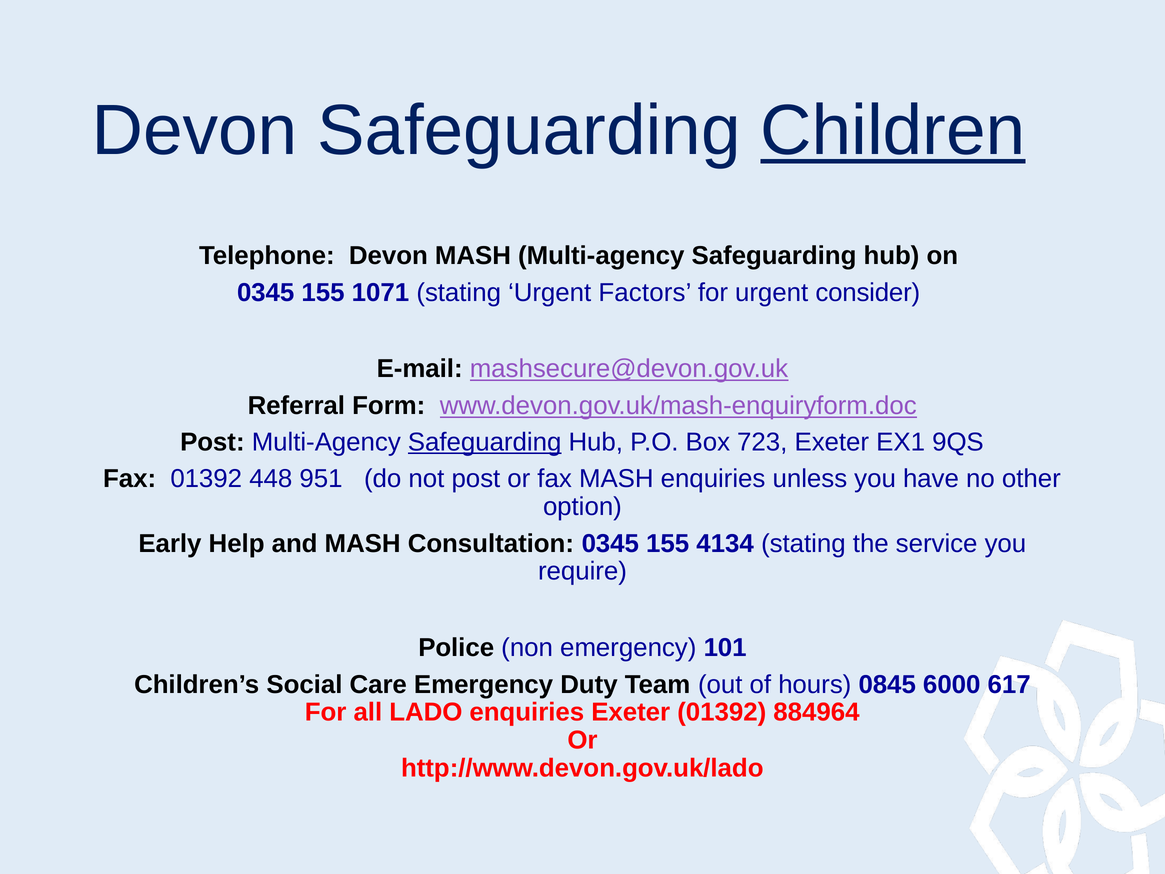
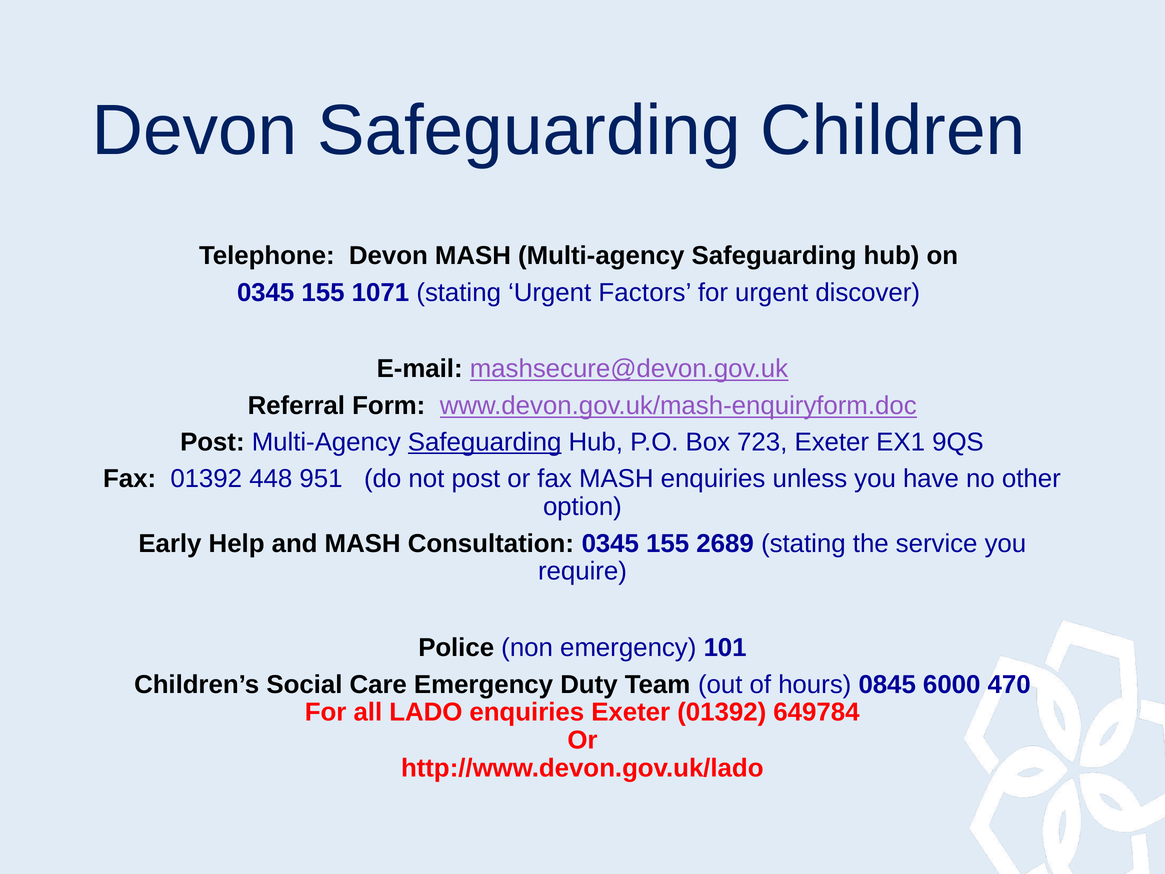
Children underline: present -> none
consider: consider -> discover
4134: 4134 -> 2689
617: 617 -> 470
884964: 884964 -> 649784
